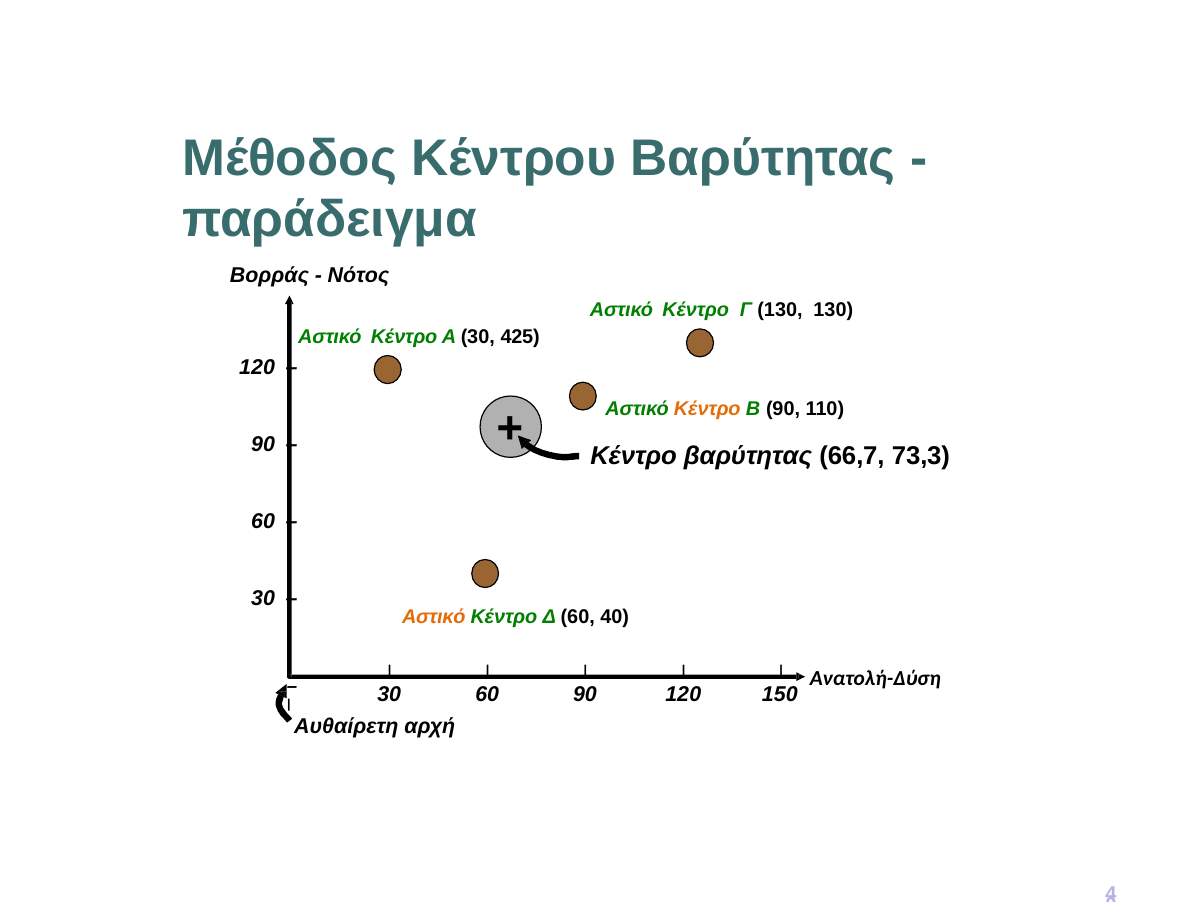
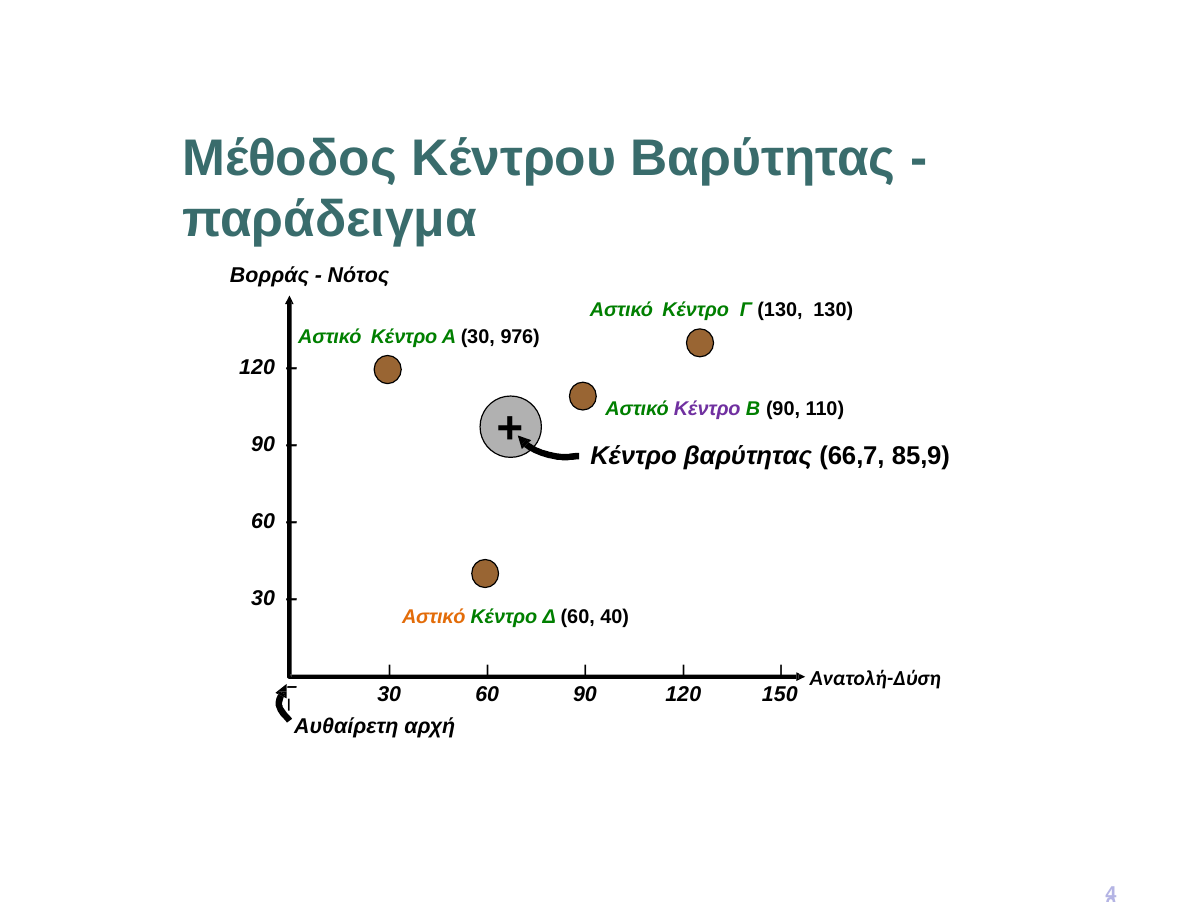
425: 425 -> 976
Κέντρο at (707, 409) colour: orange -> purple
73,3: 73,3 -> 85,9
